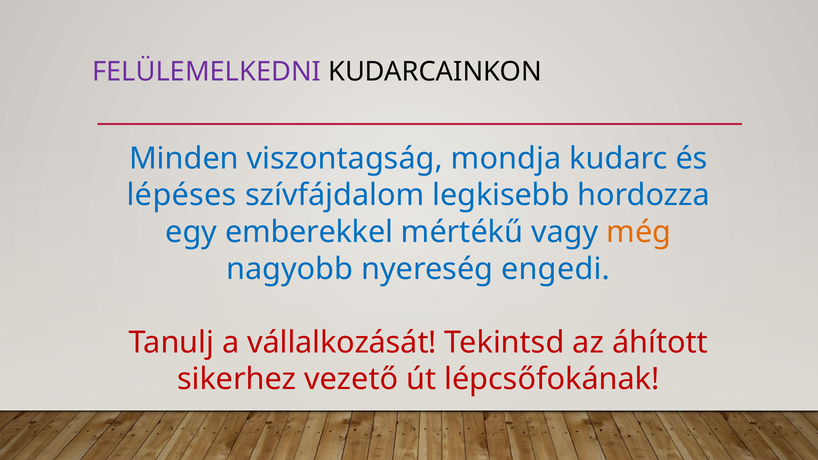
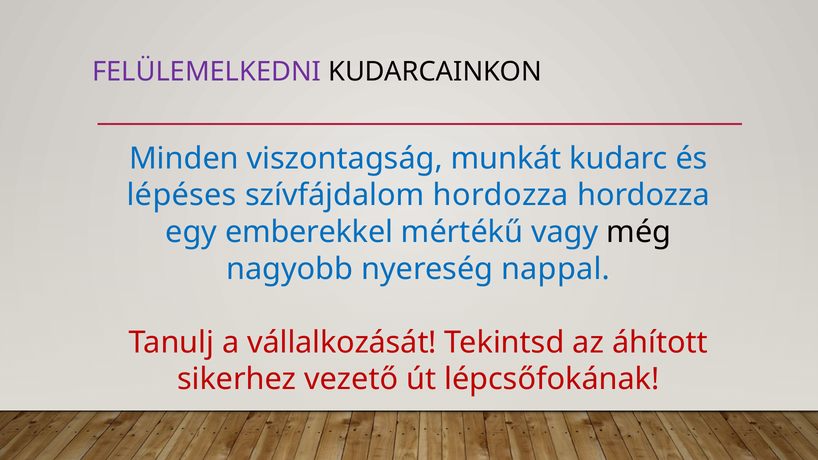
mondja: mondja -> munkát
szívfájdalom legkisebb: legkisebb -> hordozza
még colour: orange -> black
engedi: engedi -> nappal
